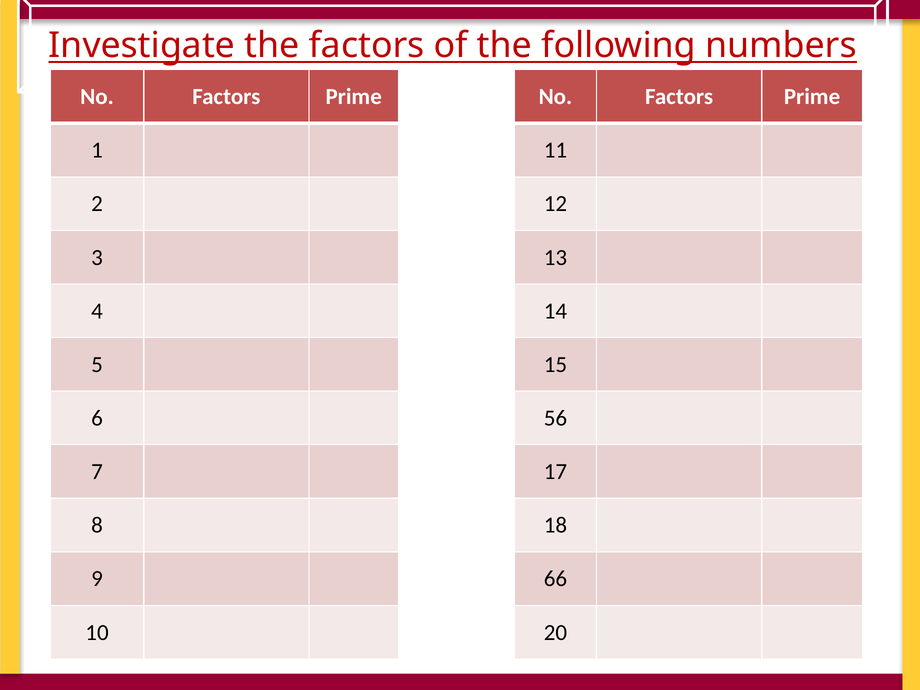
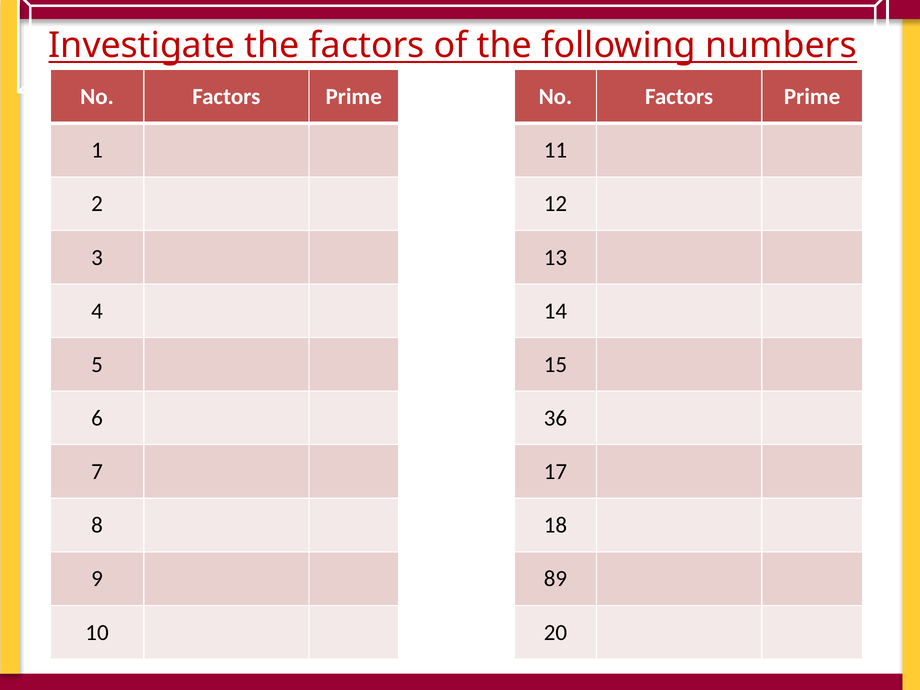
56: 56 -> 36
66: 66 -> 89
